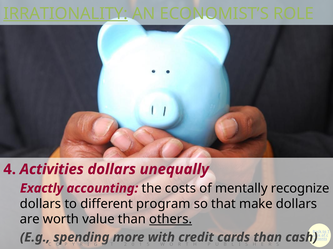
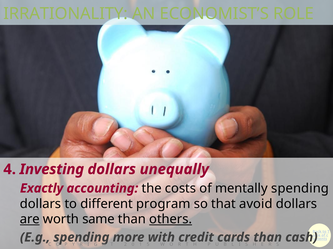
IRRATIONALITY underline: present -> none
Activities: Activities -> Investing
mentally recognize: recognize -> spending
make: make -> avoid
are underline: none -> present
value: value -> same
